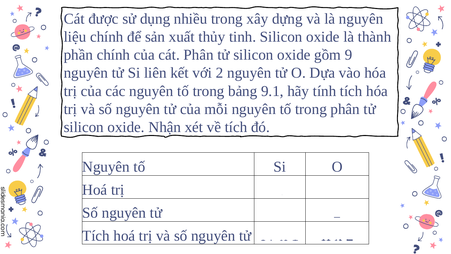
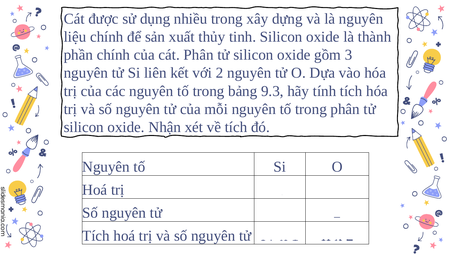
9: 9 -> 3
9.1: 9.1 -> 9.3
